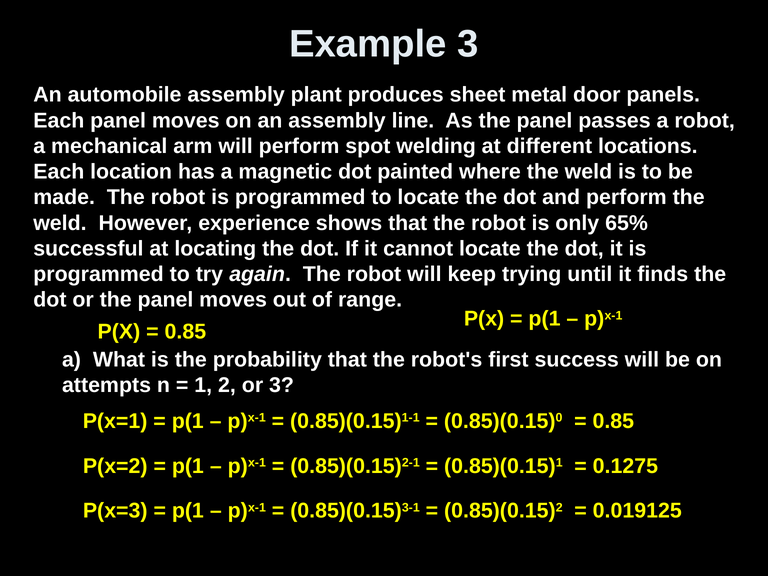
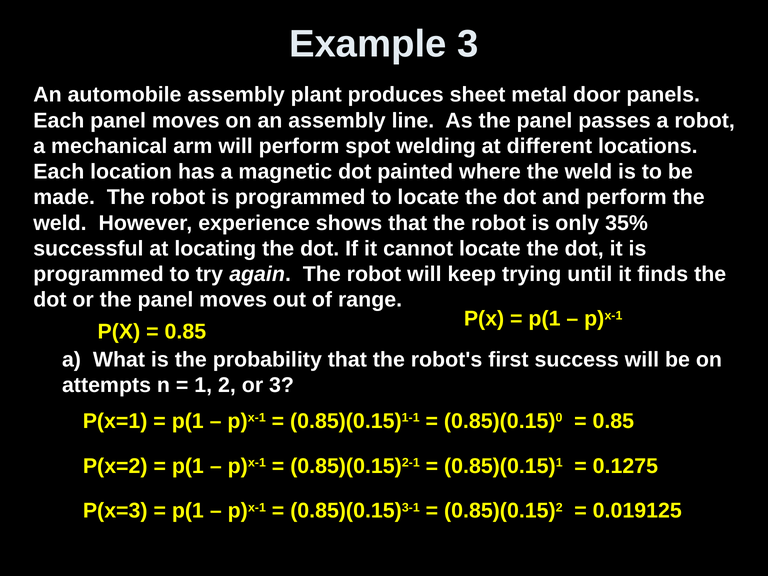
65%: 65% -> 35%
